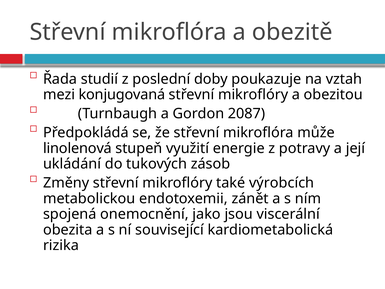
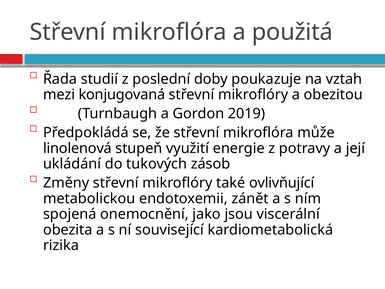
obezitě: obezitě -> použitá
2087: 2087 -> 2019
výrobcích: výrobcích -> ovlivňující
